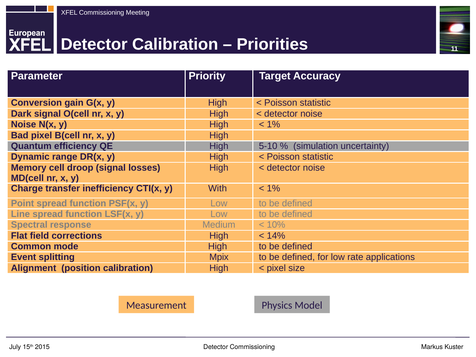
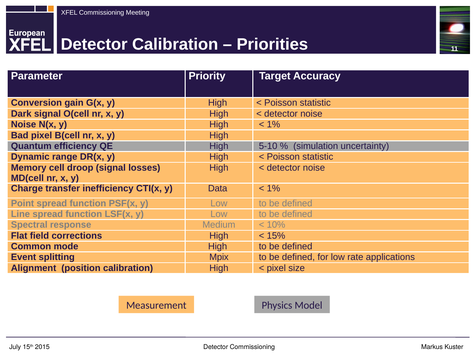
With: With -> Data
14%: 14% -> 15%
